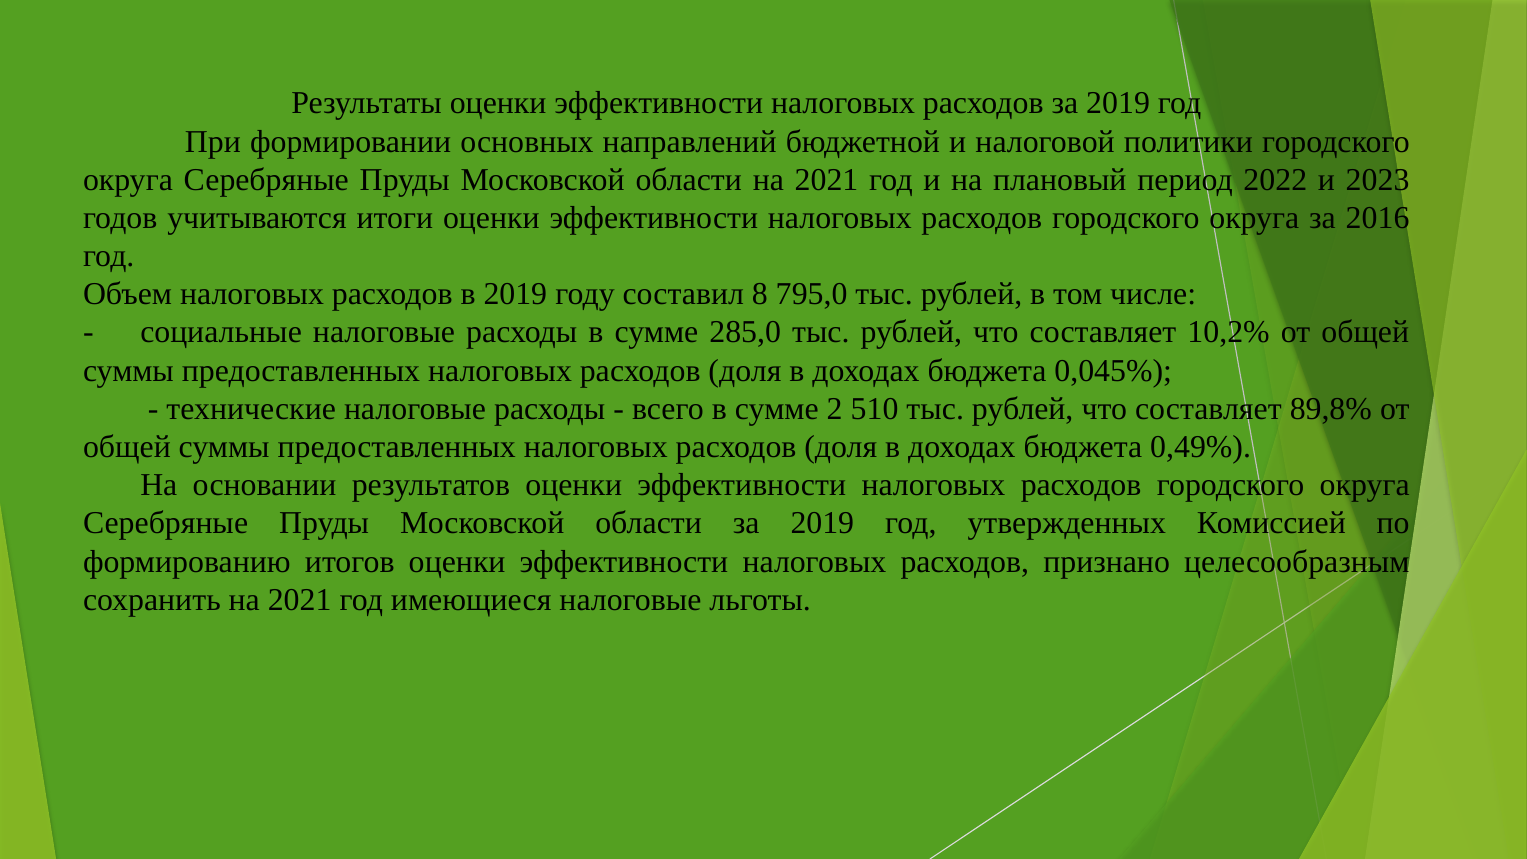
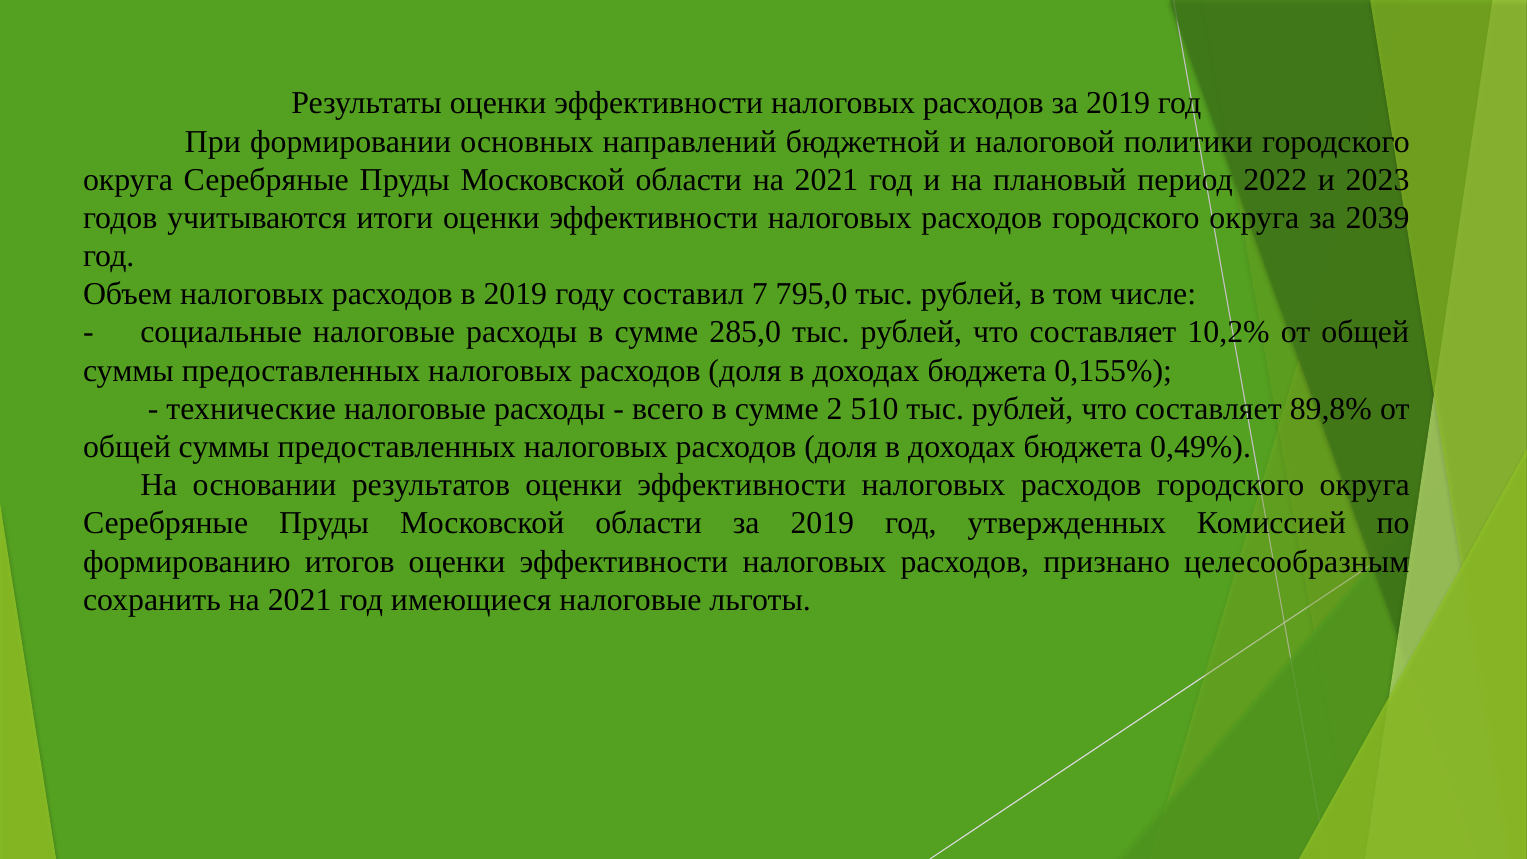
2016: 2016 -> 2039
8: 8 -> 7
0,045%: 0,045% -> 0,155%
